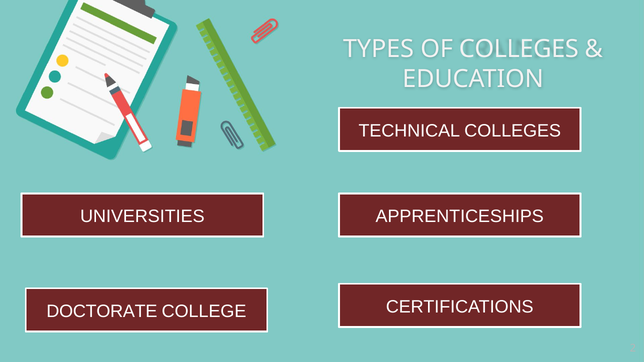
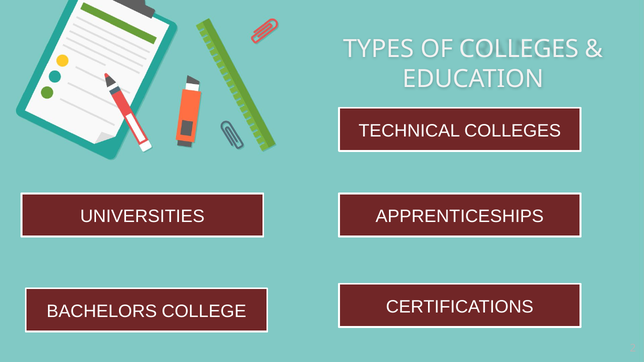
DOCTORATE: DOCTORATE -> BACHELORS
